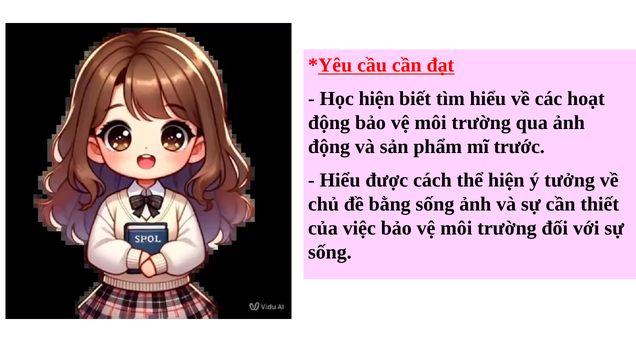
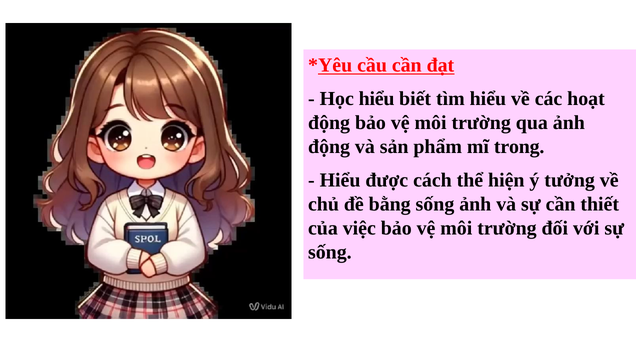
Học hiện: hiện -> hiểu
trước: trước -> trong
